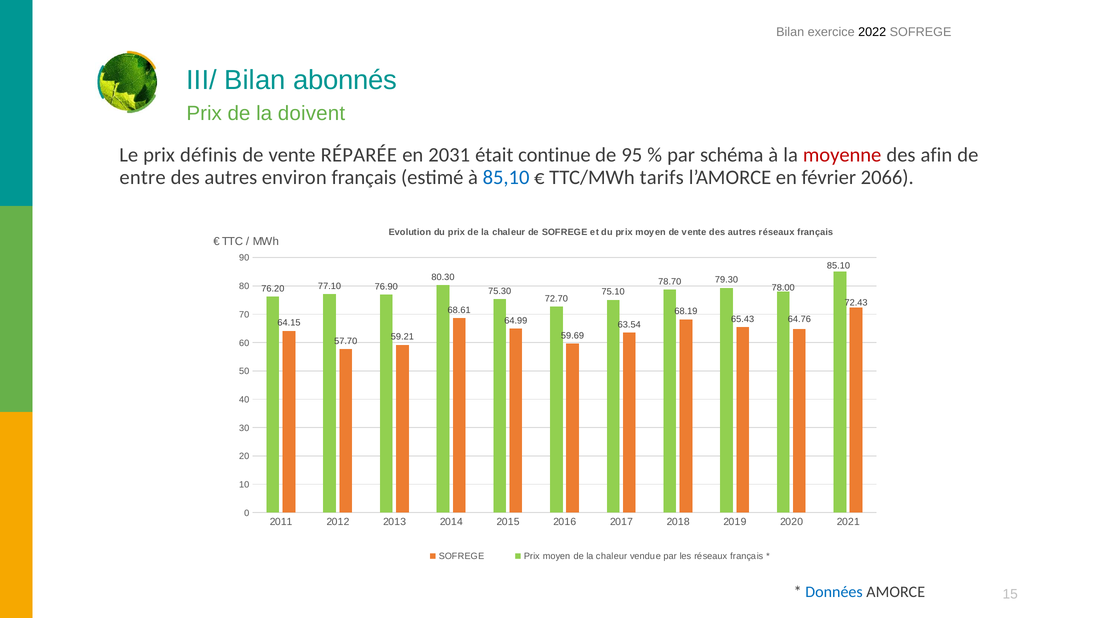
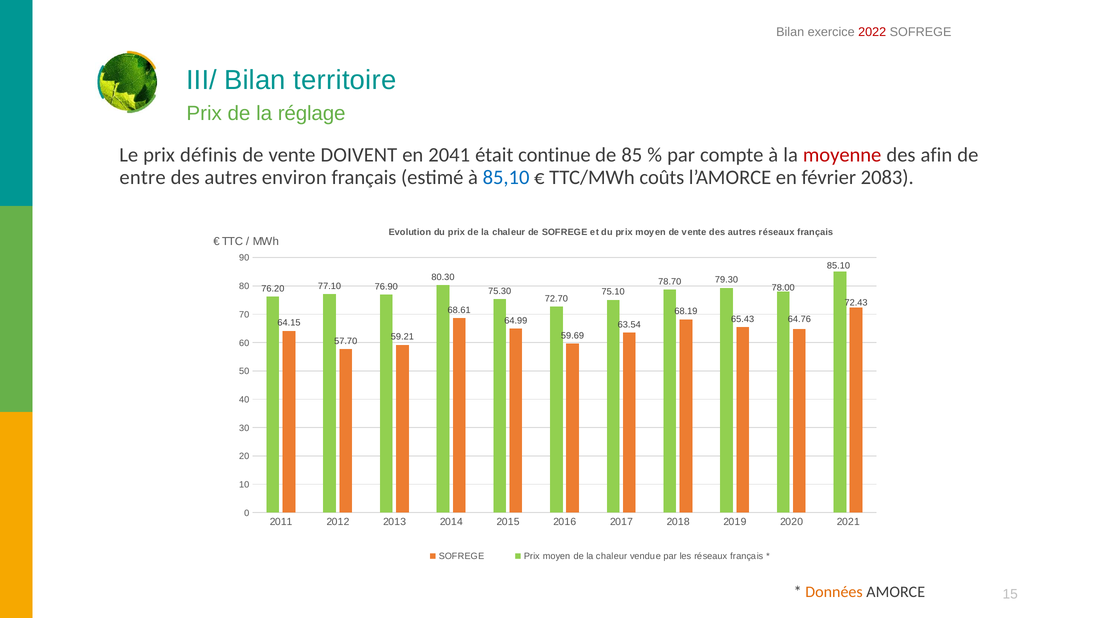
2022 colour: black -> red
abonnés: abonnés -> territoire
doivent: doivent -> réglage
RÉPARÉE: RÉPARÉE -> DOIVENT
2031: 2031 -> 2041
95: 95 -> 85
schéma: schéma -> compte
tarifs: tarifs -> coûts
2066: 2066 -> 2083
Données colour: blue -> orange
